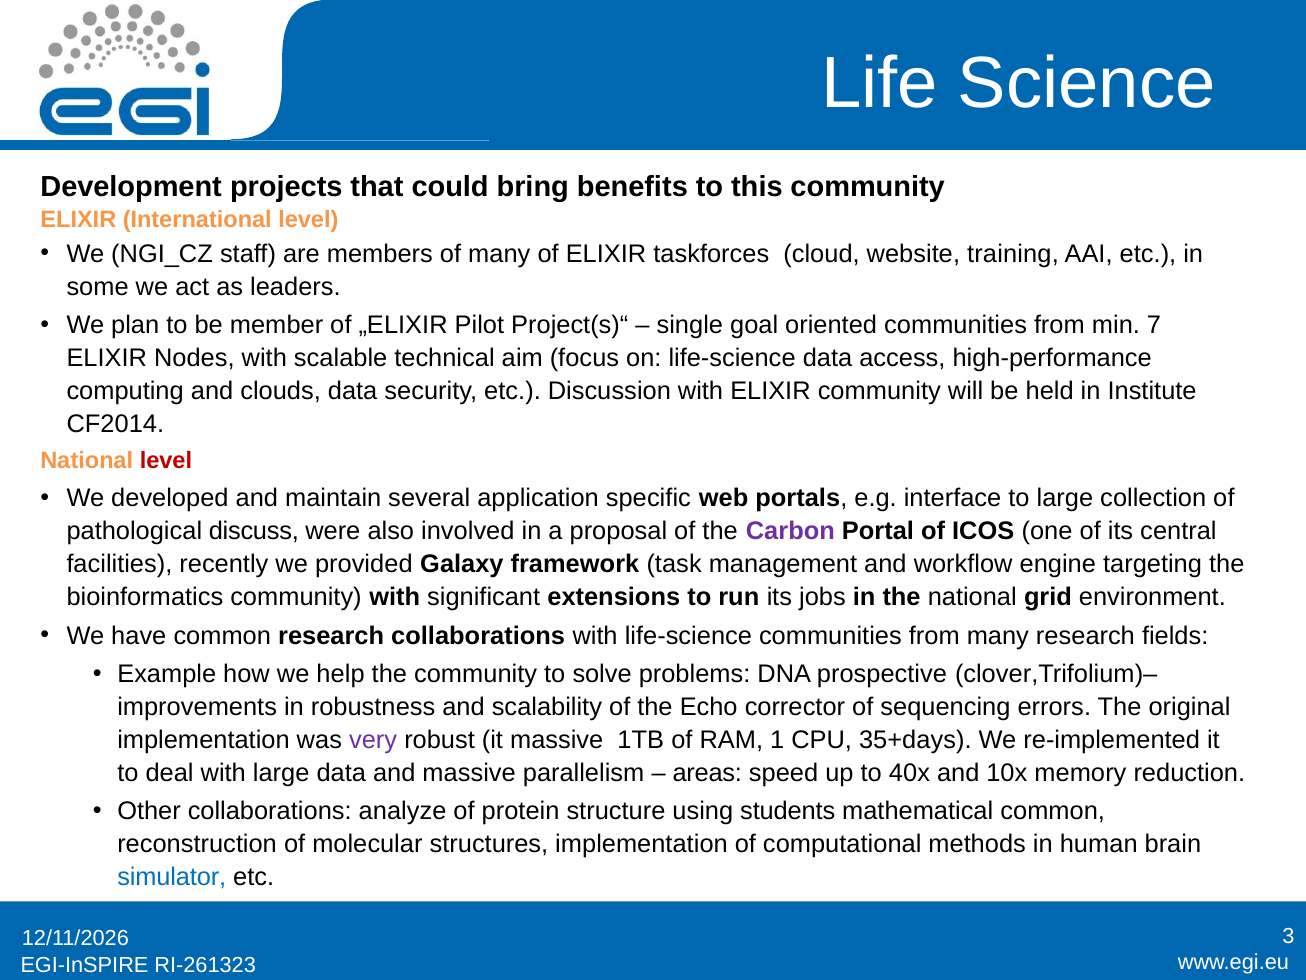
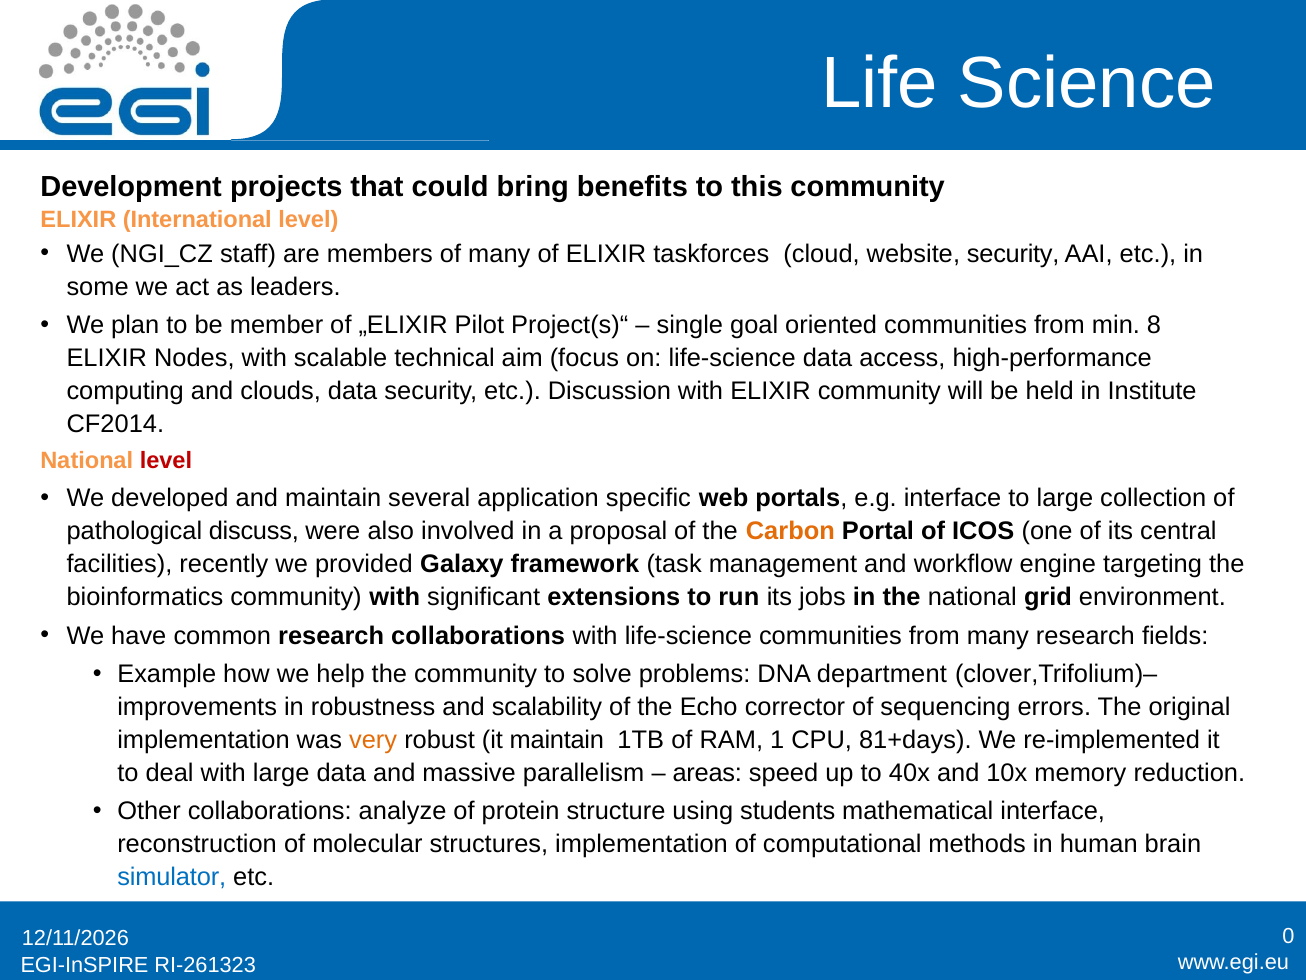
website training: training -> security
7: 7 -> 8
Carbon colour: purple -> orange
prospective: prospective -> department
very colour: purple -> orange
it massive: massive -> maintain
35+days: 35+days -> 81+days
mathematical common: common -> interface
3: 3 -> 0
